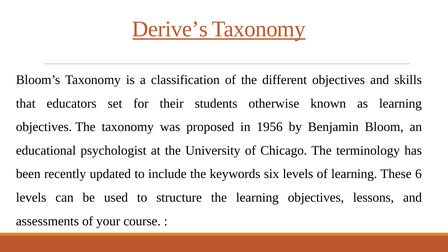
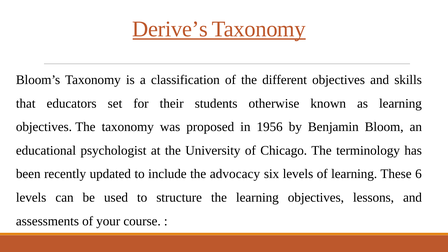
keywords: keywords -> advocacy
